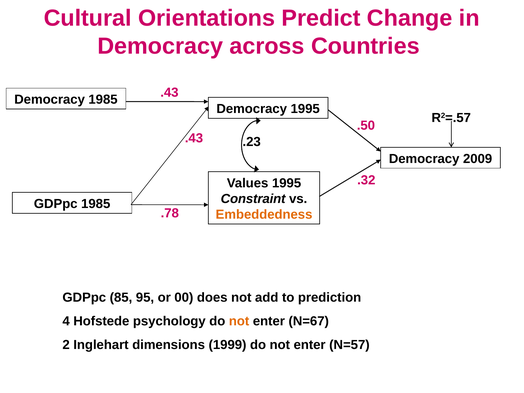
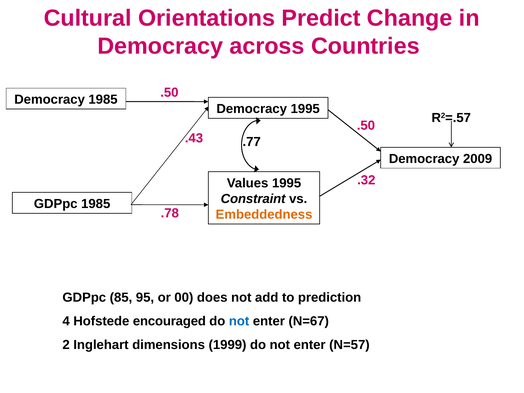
.43 at (169, 93): .43 -> .50
.23: .23 -> .77
psychology: psychology -> encouraged
not at (239, 321) colour: orange -> blue
